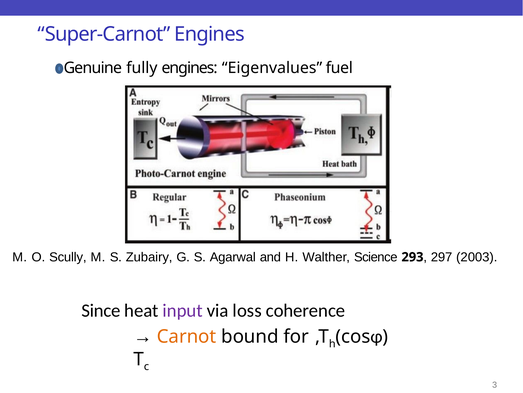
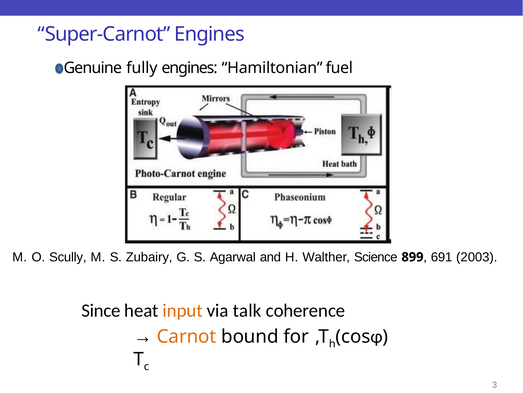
Eigenvalues: Eigenvalues -> Hamiltonian
293: 293 -> 899
297: 297 -> 691
input colour: purple -> orange
loss: loss -> talk
